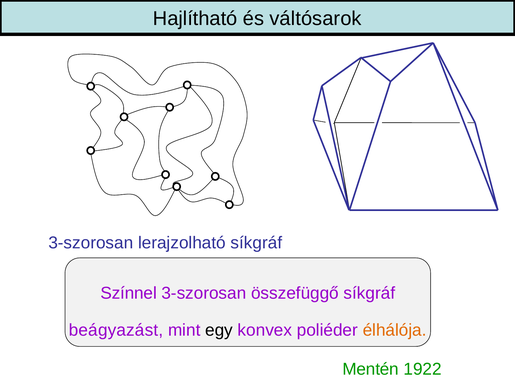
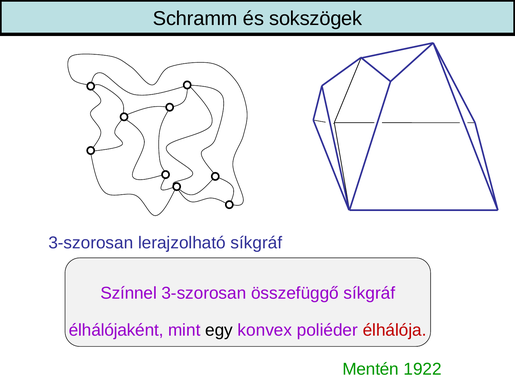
Hajlítható: Hajlítható -> Schramm
váltósarok: váltósarok -> sokszögek
beágyazást: beágyazást -> élhálójaként
élhálója colour: orange -> red
